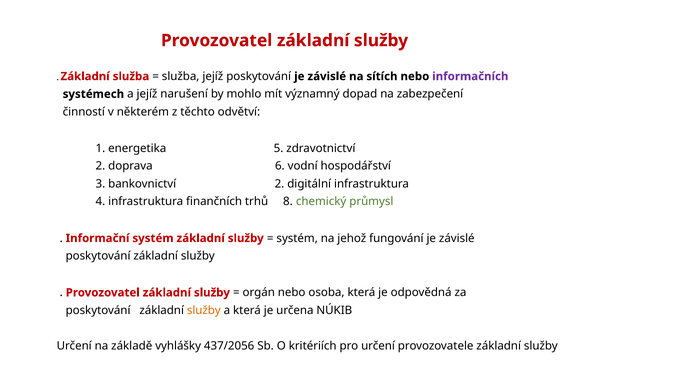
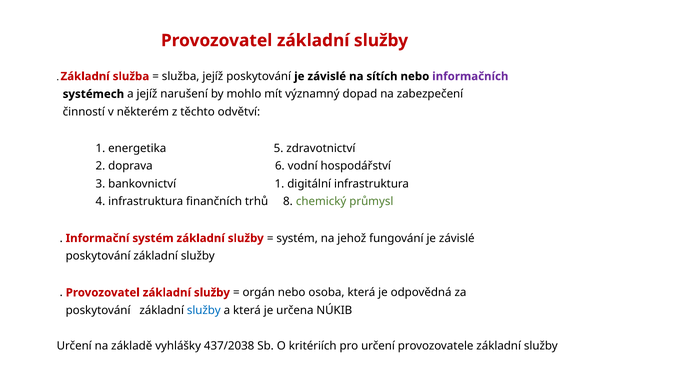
bankovnictví 2: 2 -> 1
služby at (204, 310) colour: orange -> blue
437/2056: 437/2056 -> 437/2038
